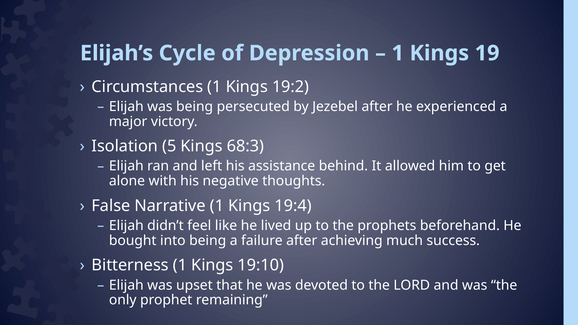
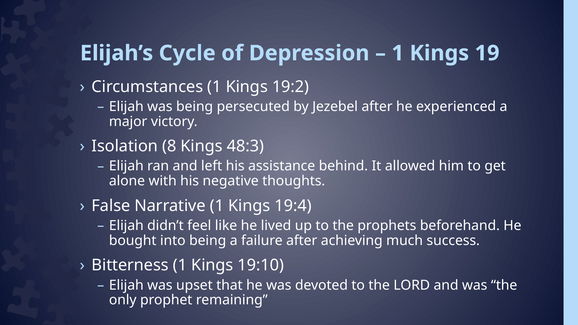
5: 5 -> 8
68:3: 68:3 -> 48:3
